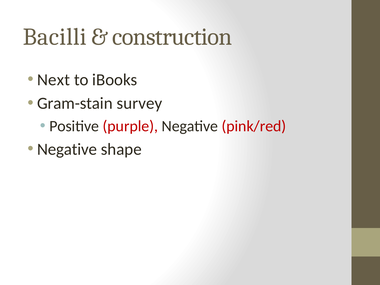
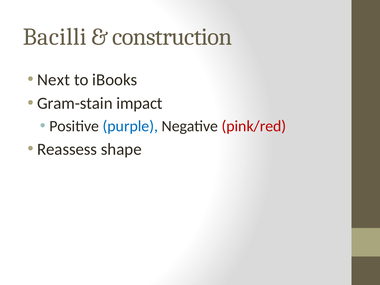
survey: survey -> impact
purple colour: red -> blue
Negative at (67, 149): Negative -> Reassess
